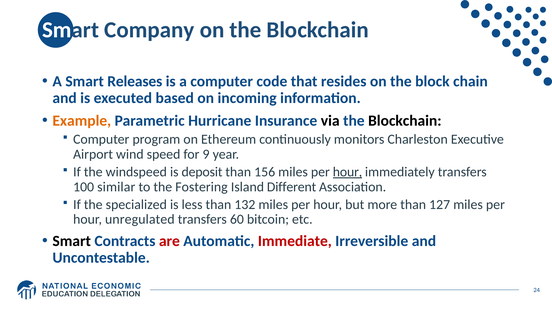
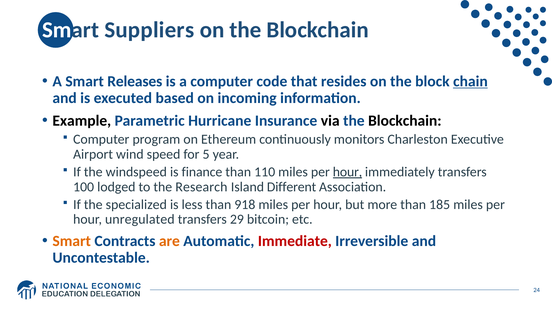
Company: Company -> Suppliers
chain underline: none -> present
Example colour: orange -> black
9: 9 -> 5
deposit: deposit -> finance
156: 156 -> 110
similar: similar -> lodged
Fostering: Fostering -> Research
132: 132 -> 918
127: 127 -> 185
60: 60 -> 29
Smart at (72, 241) colour: black -> orange
are colour: red -> orange
